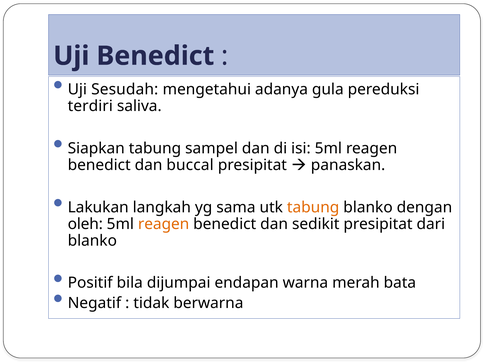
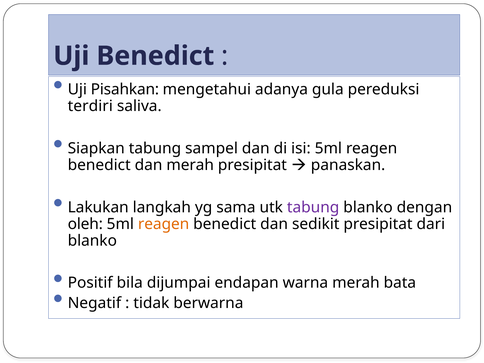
Sesudah: Sesudah -> Pisahkan
dan buccal: buccal -> merah
tabung at (313, 207) colour: orange -> purple
